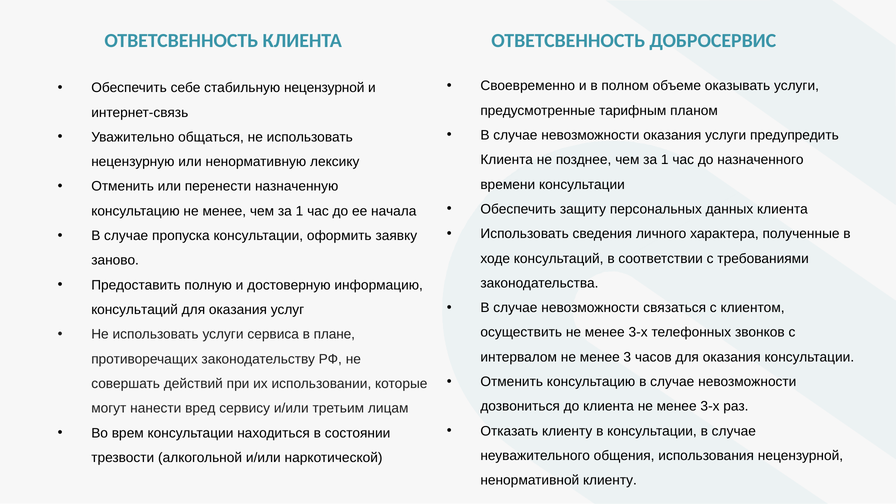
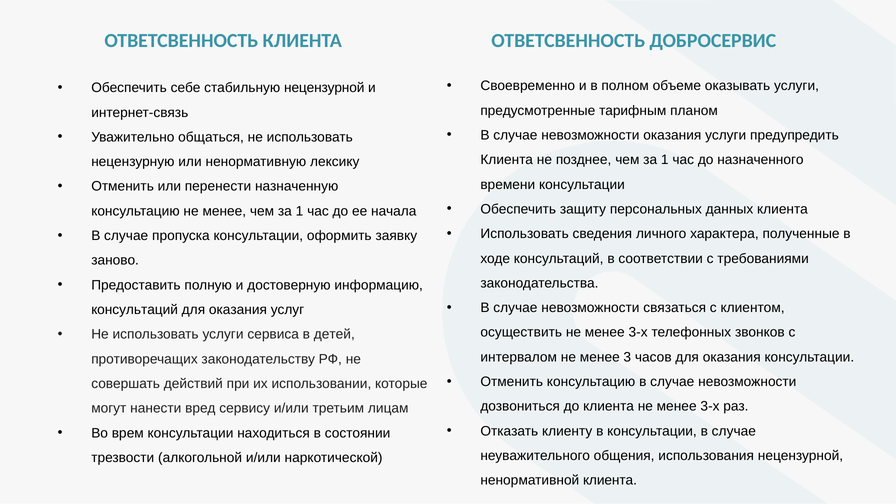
плане: плане -> детей
ненормативной клиенту: клиенту -> клиента
